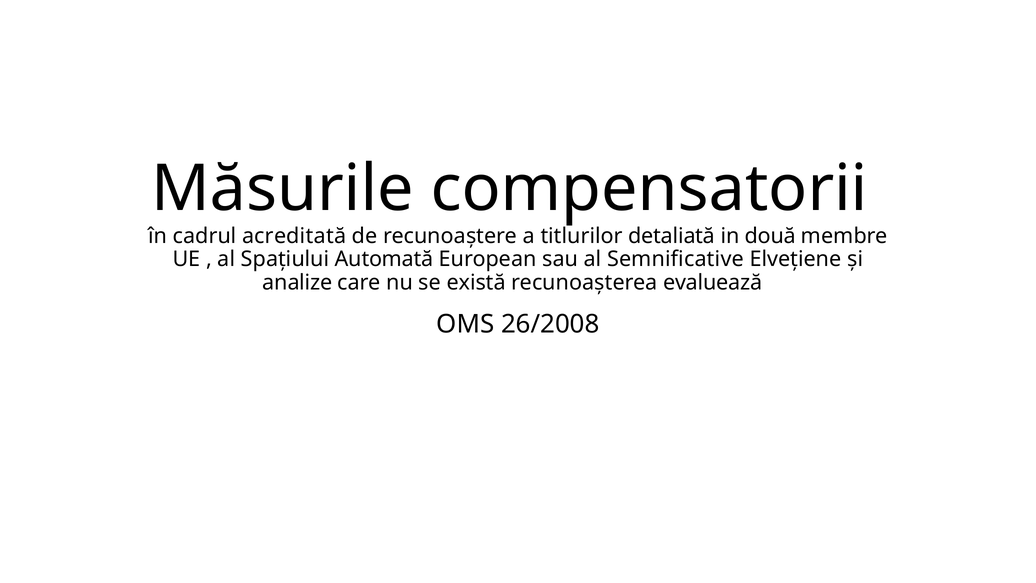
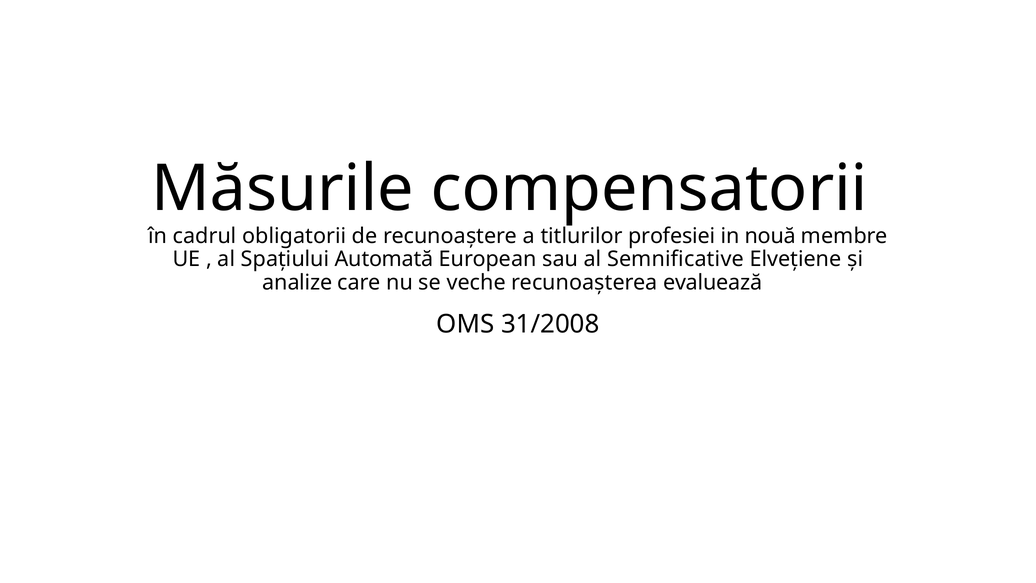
acreditată: acreditată -> obligatorii
detaliată: detaliată -> profesiei
două: două -> nouă
există: există -> veche
26/2008: 26/2008 -> 31/2008
